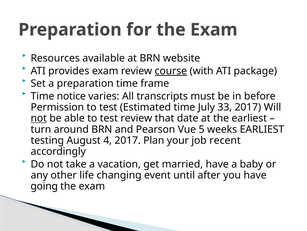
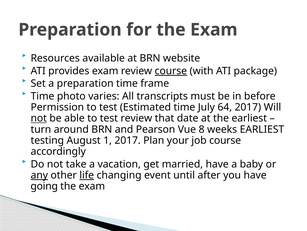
notice: notice -> photo
33: 33 -> 64
5: 5 -> 8
4: 4 -> 1
job recent: recent -> course
any underline: none -> present
life underline: none -> present
